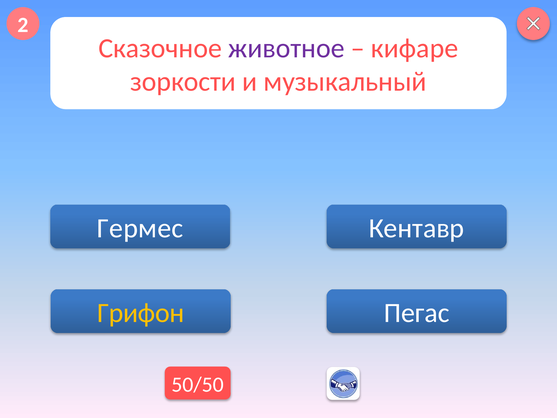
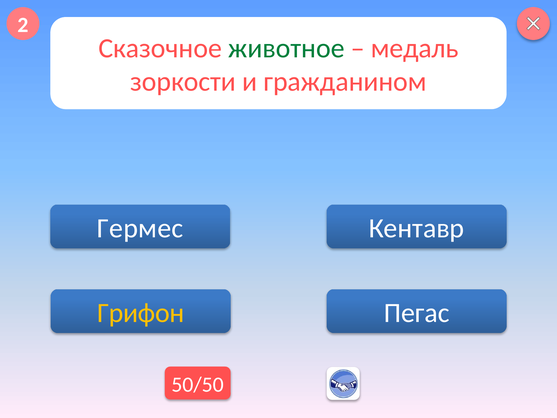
животное colour: purple -> green
кифаре: кифаре -> медаль
музыкальный: музыкальный -> гражданином
